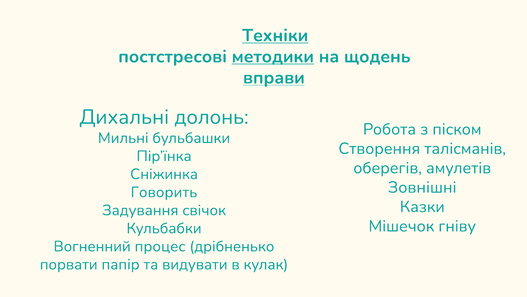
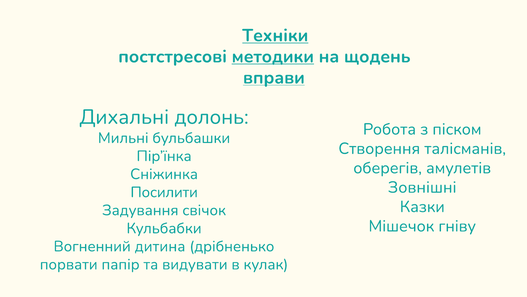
Говорить: Говорить -> Посилити
процес: процес -> дитина
